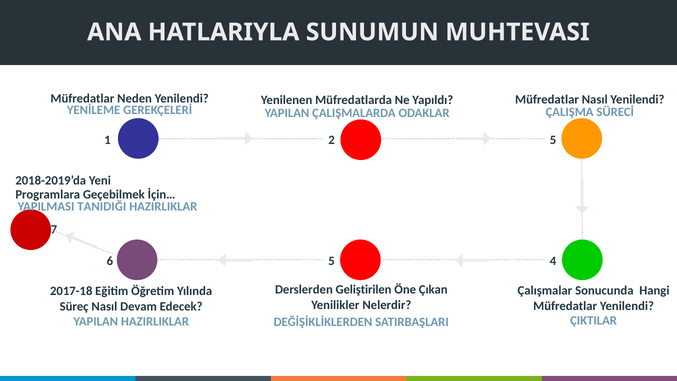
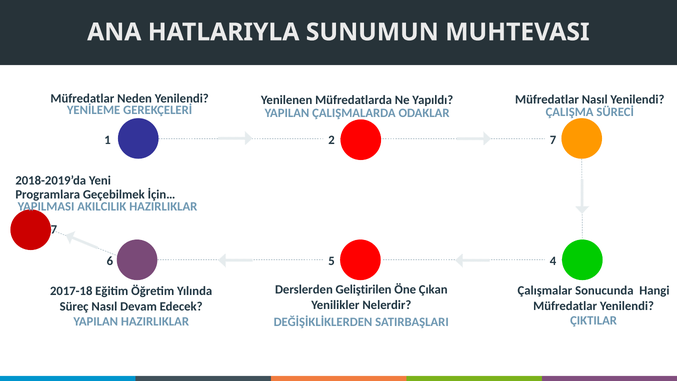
2 5: 5 -> 7
TANIDIĞI: TANIDIĞI -> AKILCILIK
